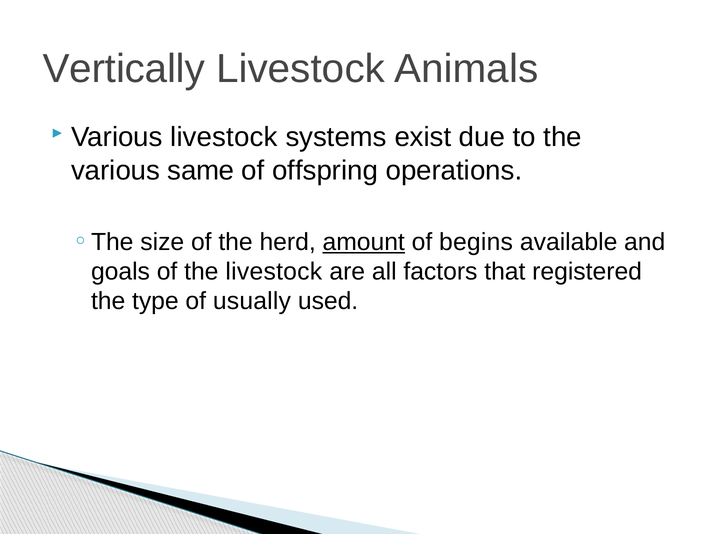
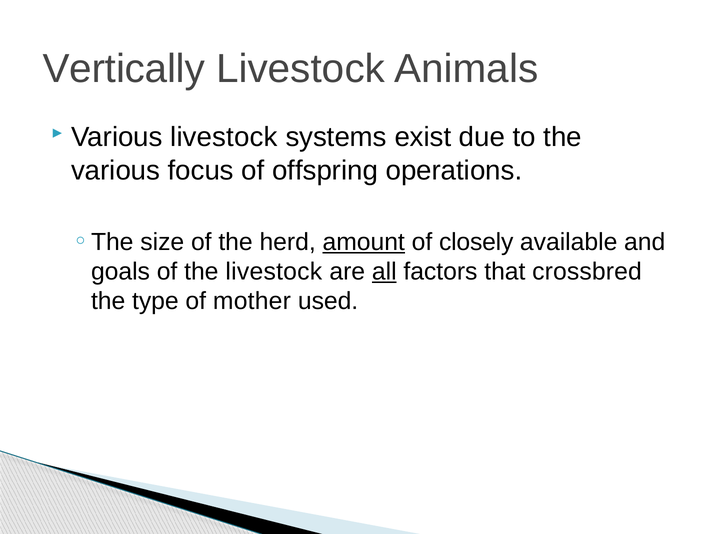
same: same -> focus
begins: begins -> closely
all underline: none -> present
registered: registered -> crossbred
usually: usually -> mother
